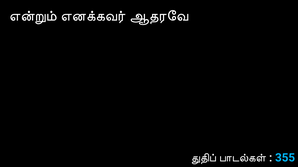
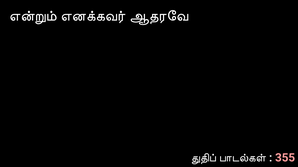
355 colour: light blue -> pink
